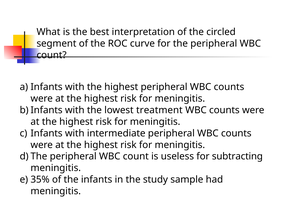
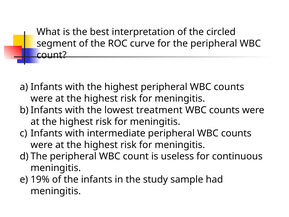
subtracting: subtracting -> continuous
35%: 35% -> 19%
